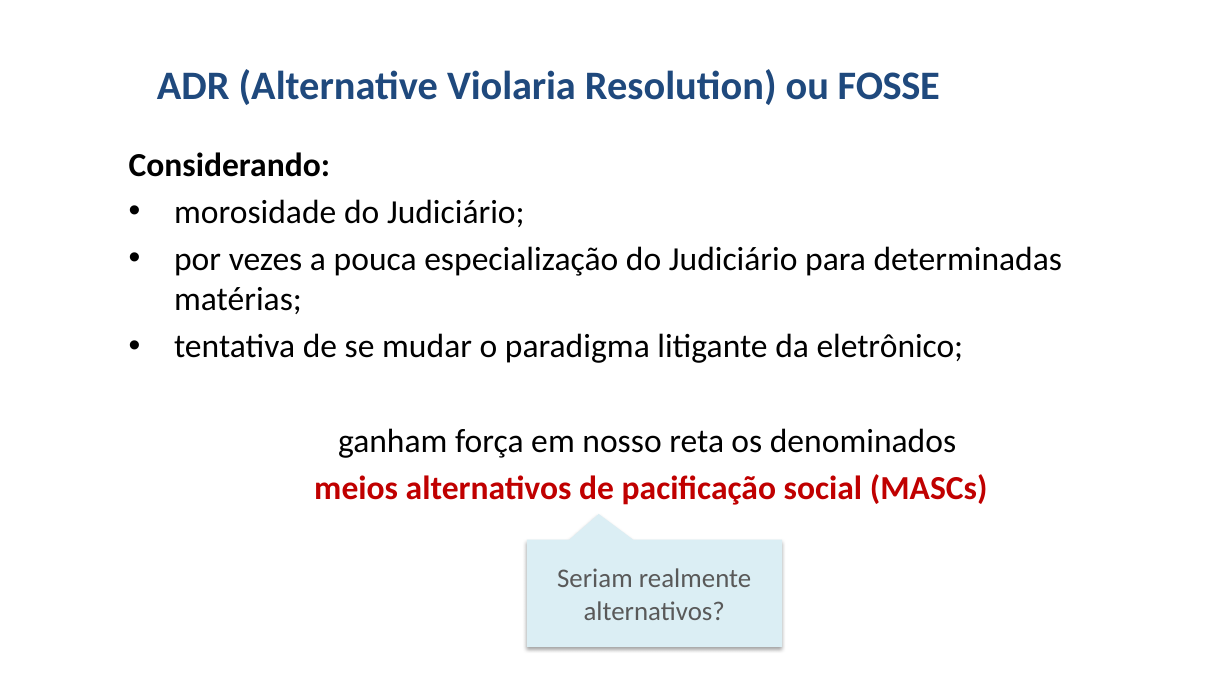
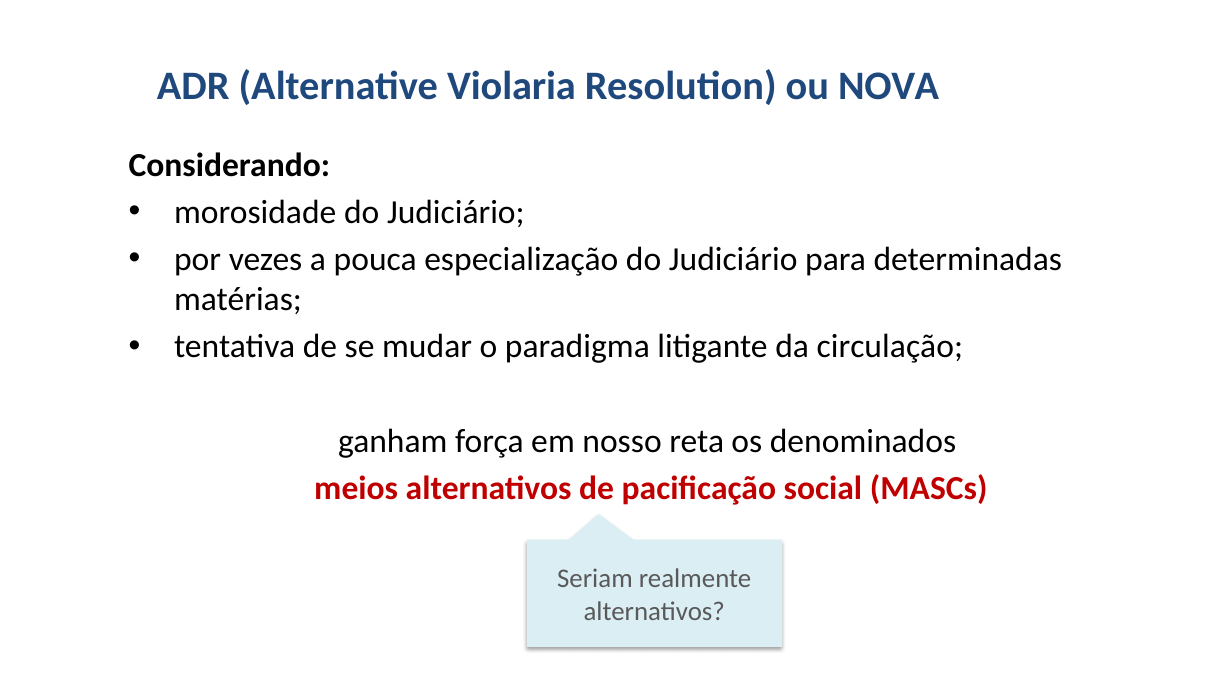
FOSSE: FOSSE -> NOVA
eletrônico: eletrônico -> circulação
